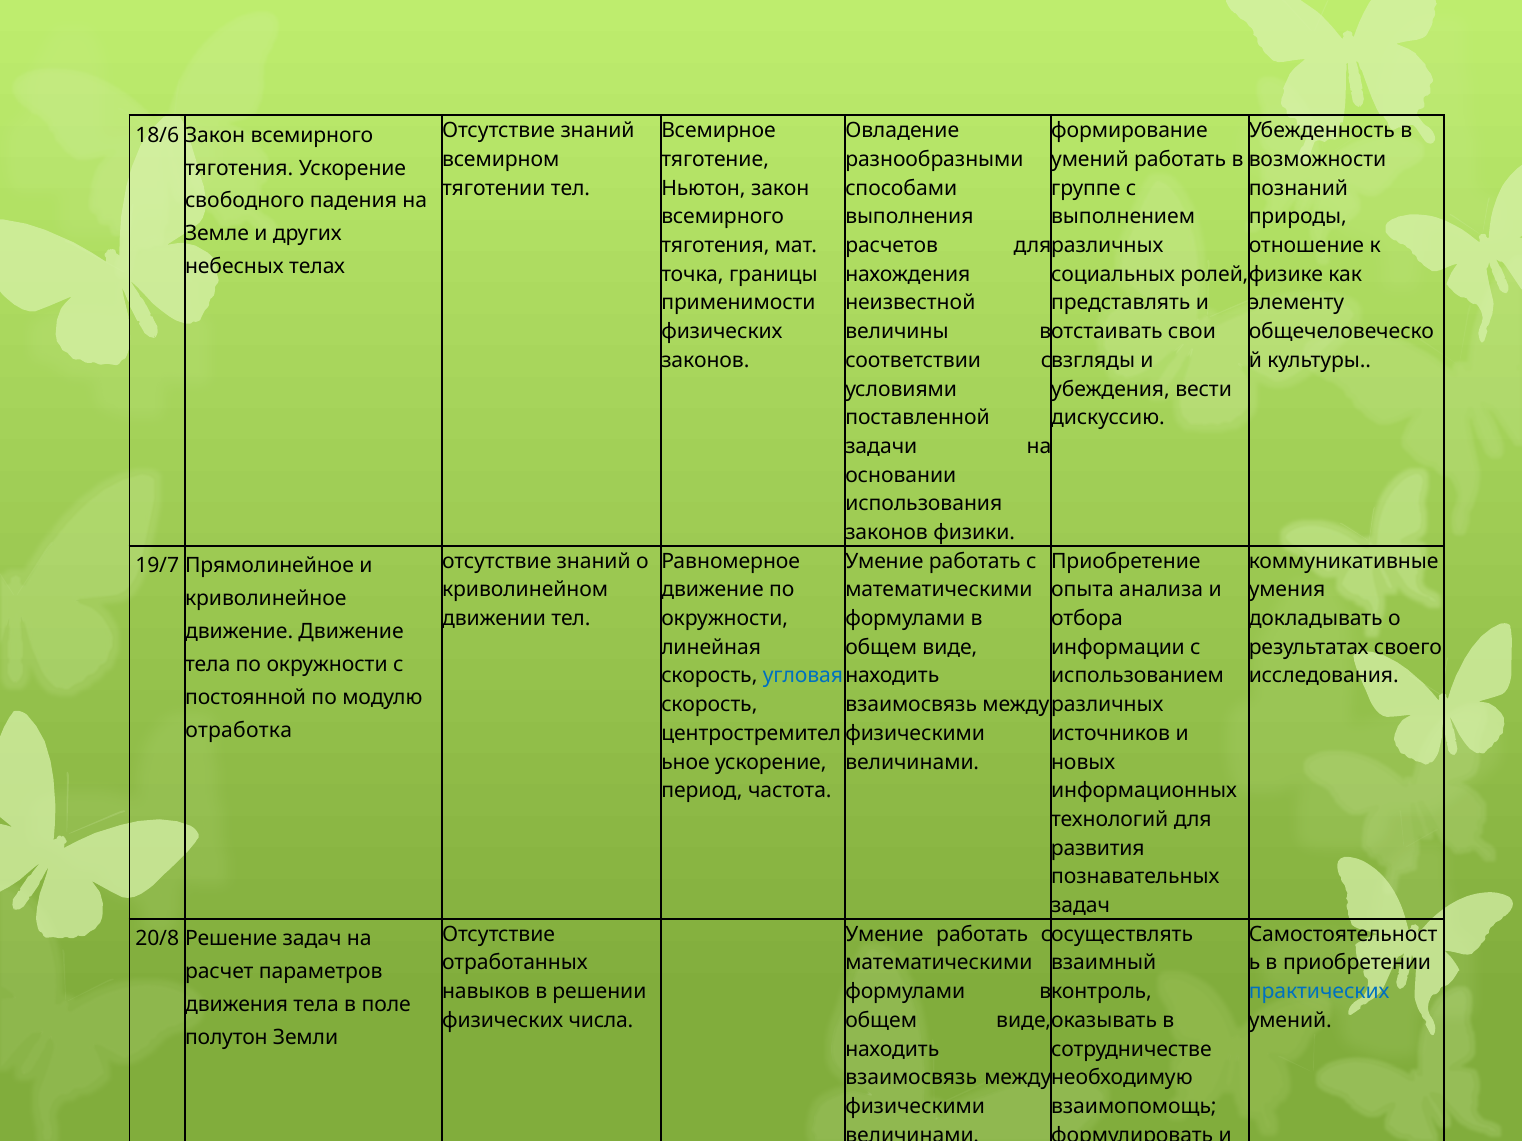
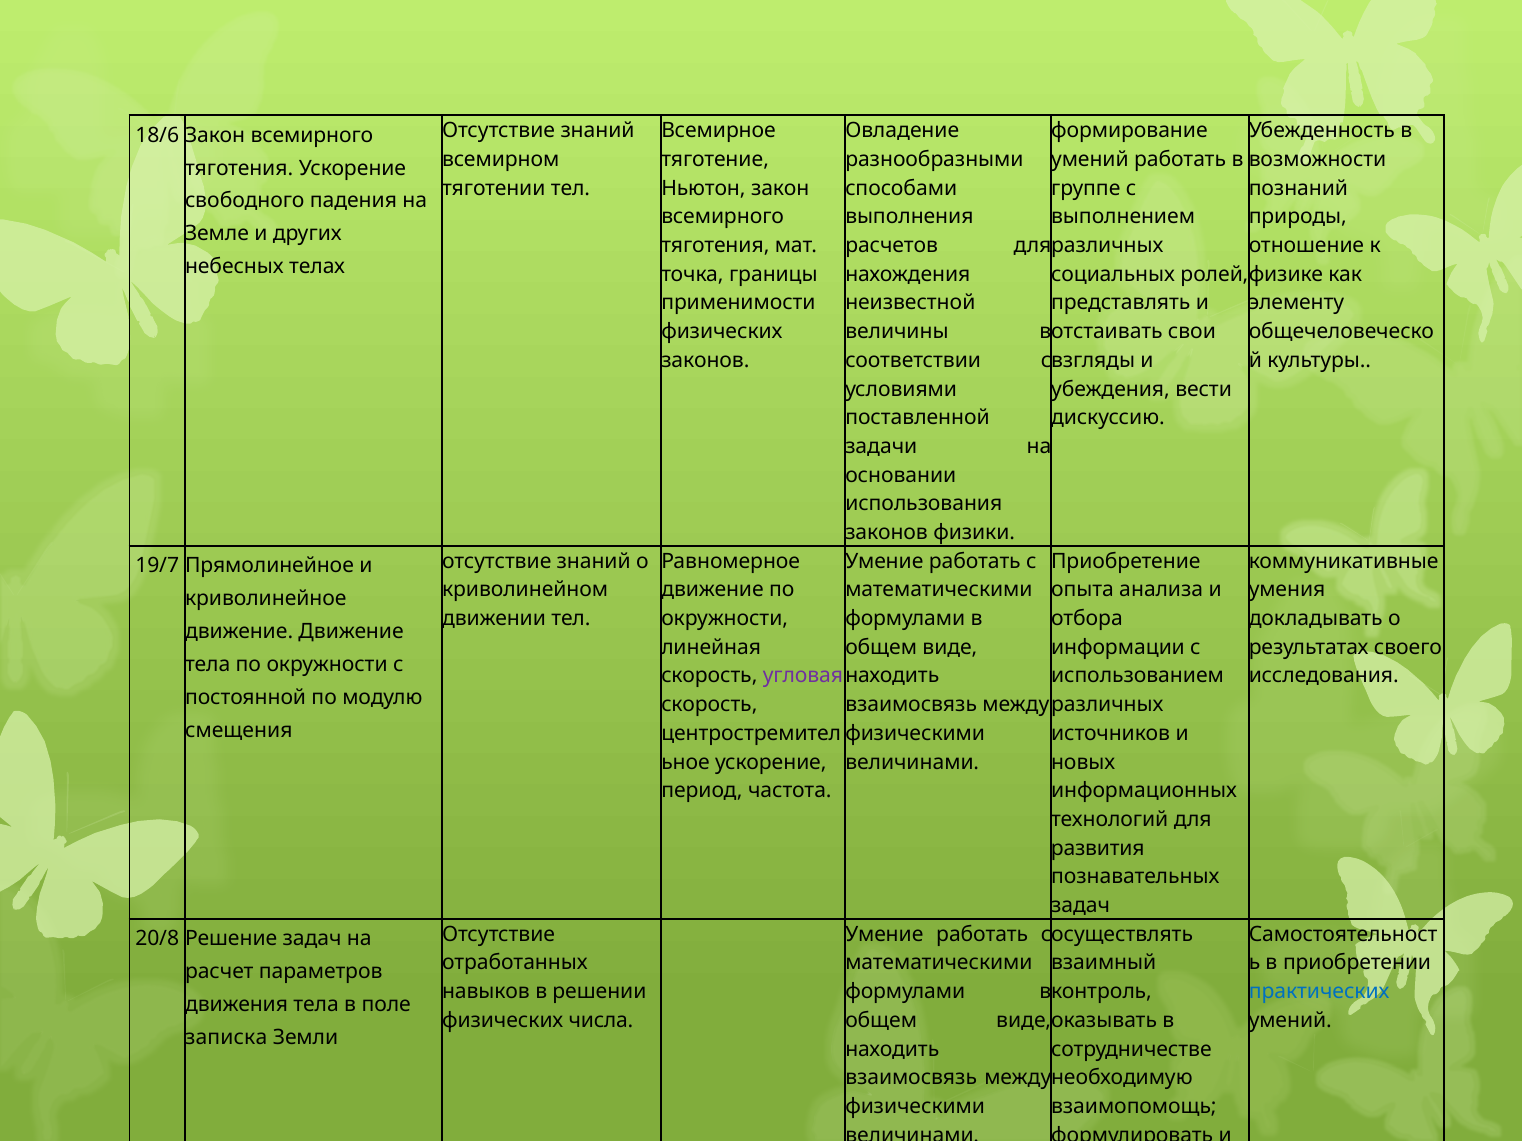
угловая colour: blue -> purple
отработка: отработка -> смещения
полутон: полутон -> записка
